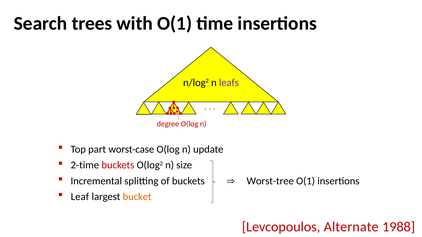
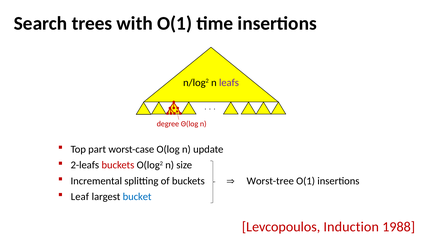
2-time: 2-time -> 2-leafs
bucket colour: orange -> blue
Alternate: Alternate -> Induction
